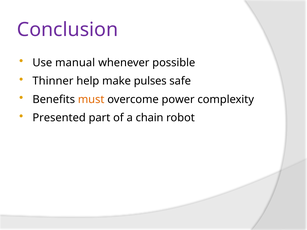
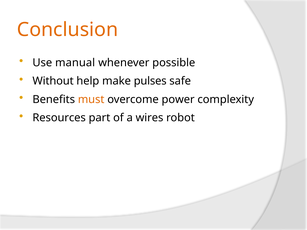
Conclusion colour: purple -> orange
Thinner: Thinner -> Without
Presented: Presented -> Resources
chain: chain -> wires
